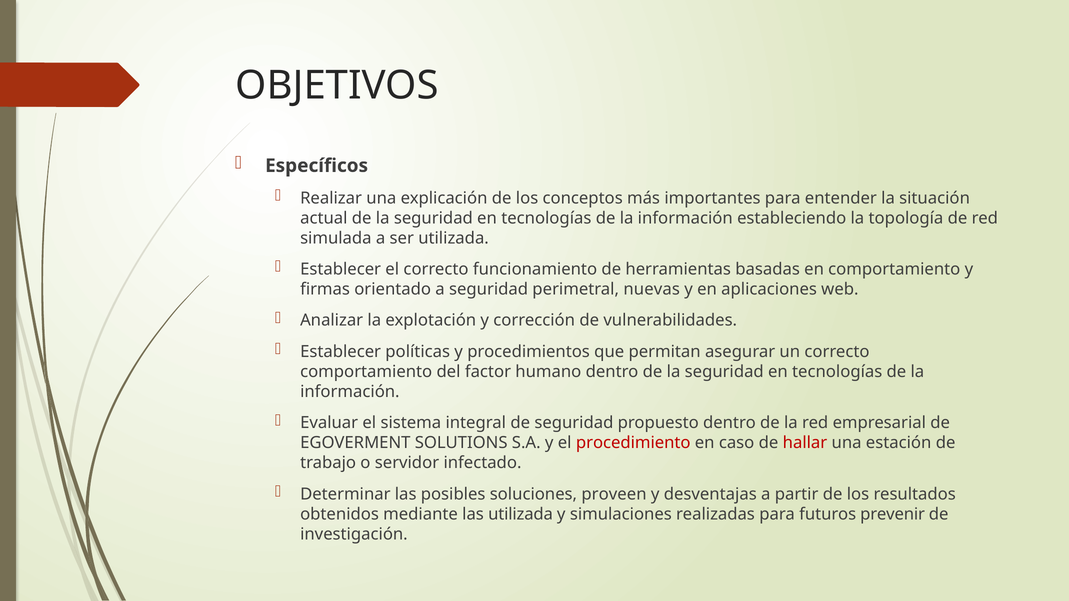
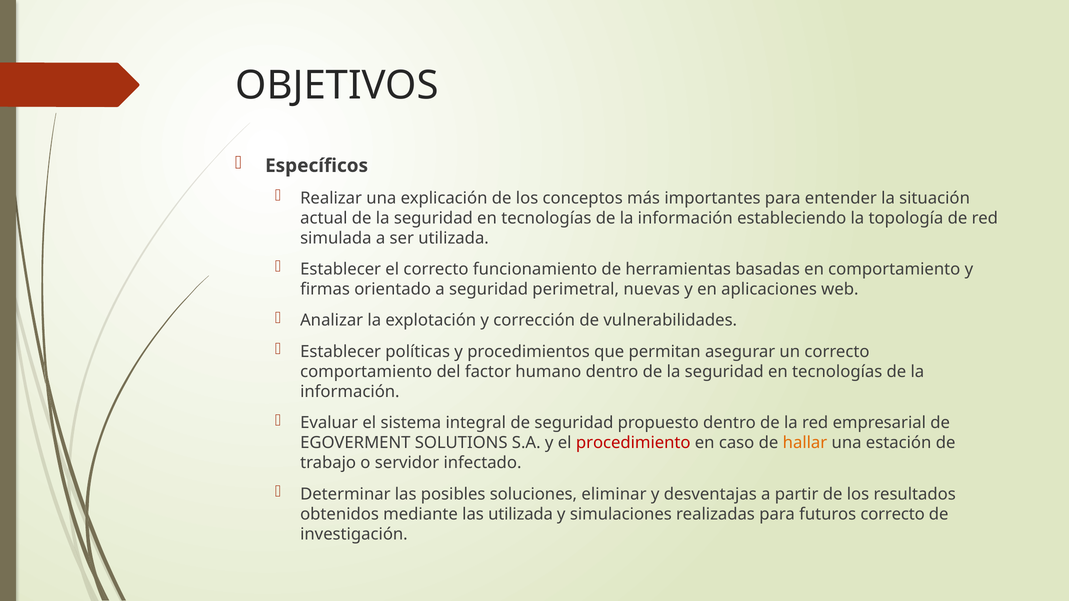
hallar colour: red -> orange
proveen: proveen -> eliminar
futuros prevenir: prevenir -> correcto
